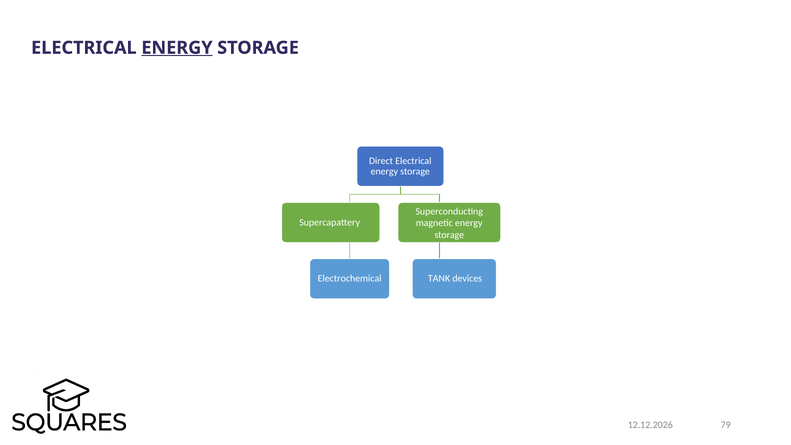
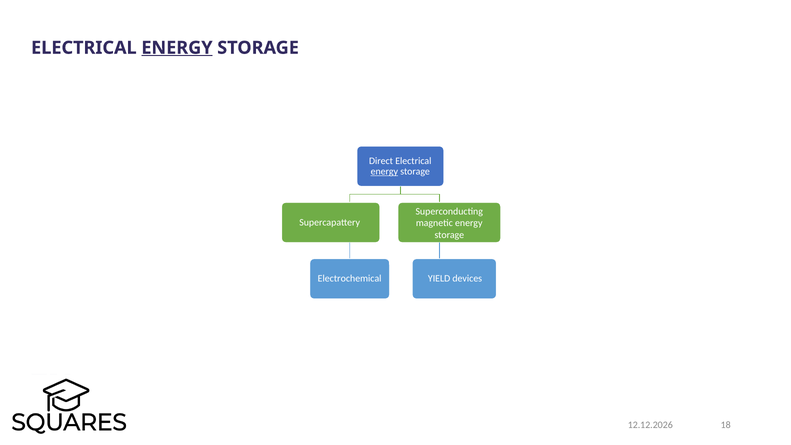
energy at (384, 171) underline: none -> present
TANK: TANK -> YIELD
79: 79 -> 18
